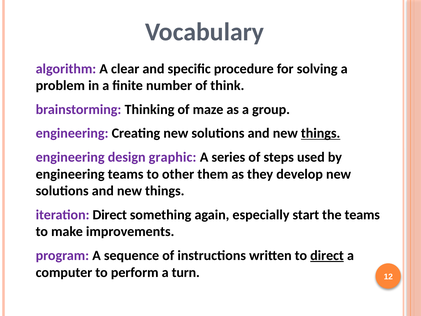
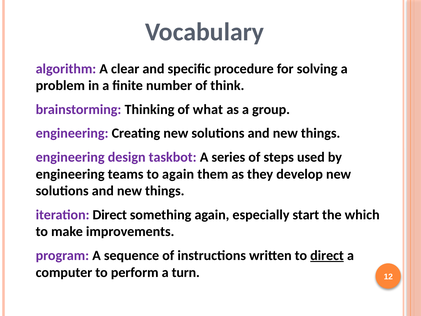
maze: maze -> what
things at (321, 133) underline: present -> none
graphic: graphic -> taskbot
to other: other -> again
the teams: teams -> which
